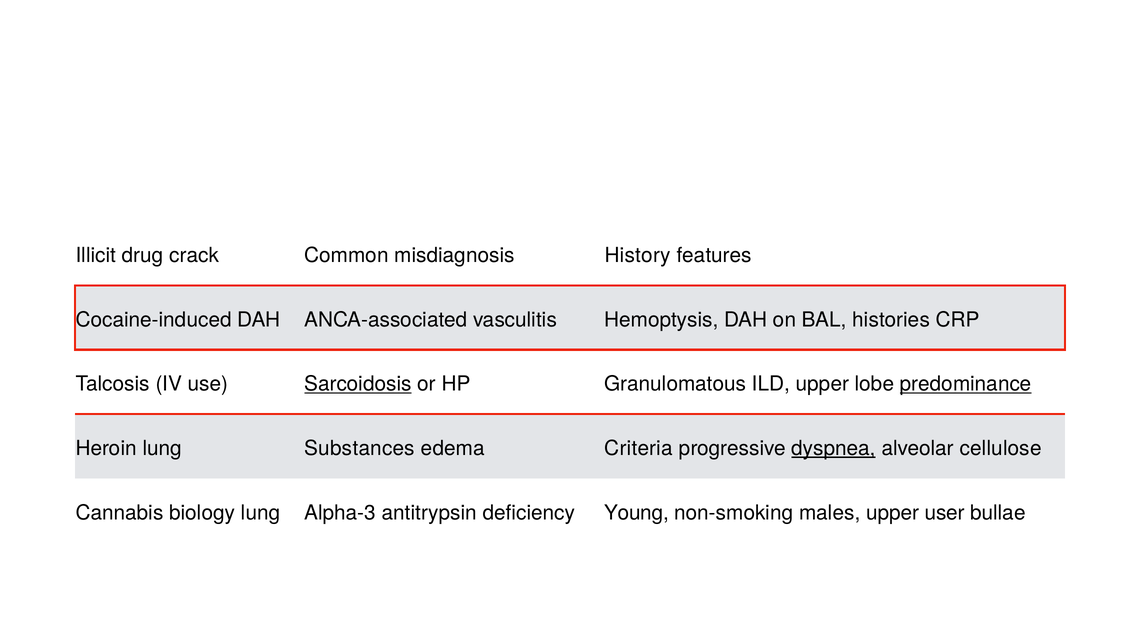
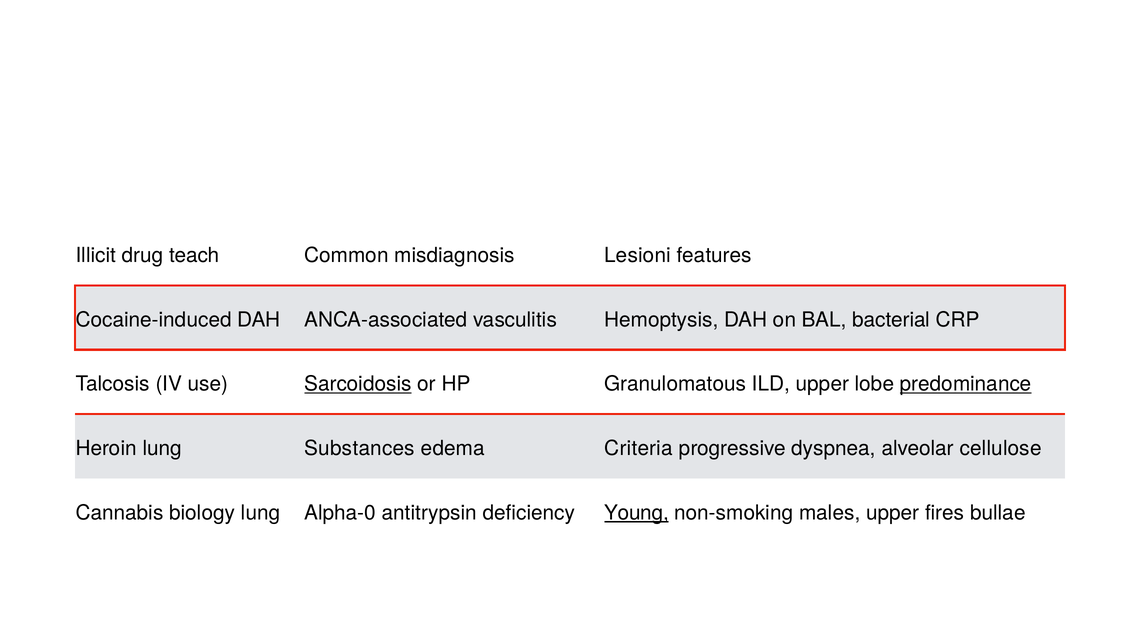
crack: crack -> teach
History: History -> Lesioni
histories: histories -> bacterial
dyspnea underline: present -> none
Alpha-3: Alpha-3 -> Alpha-0
Young underline: none -> present
user: user -> fires
